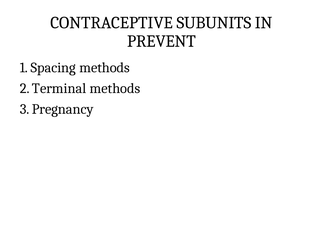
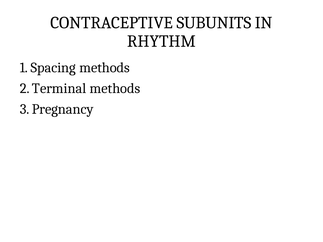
PREVENT: PREVENT -> RHYTHM
